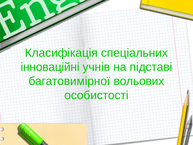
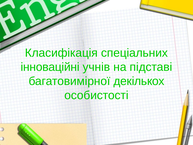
вольових: вольових -> декількох
